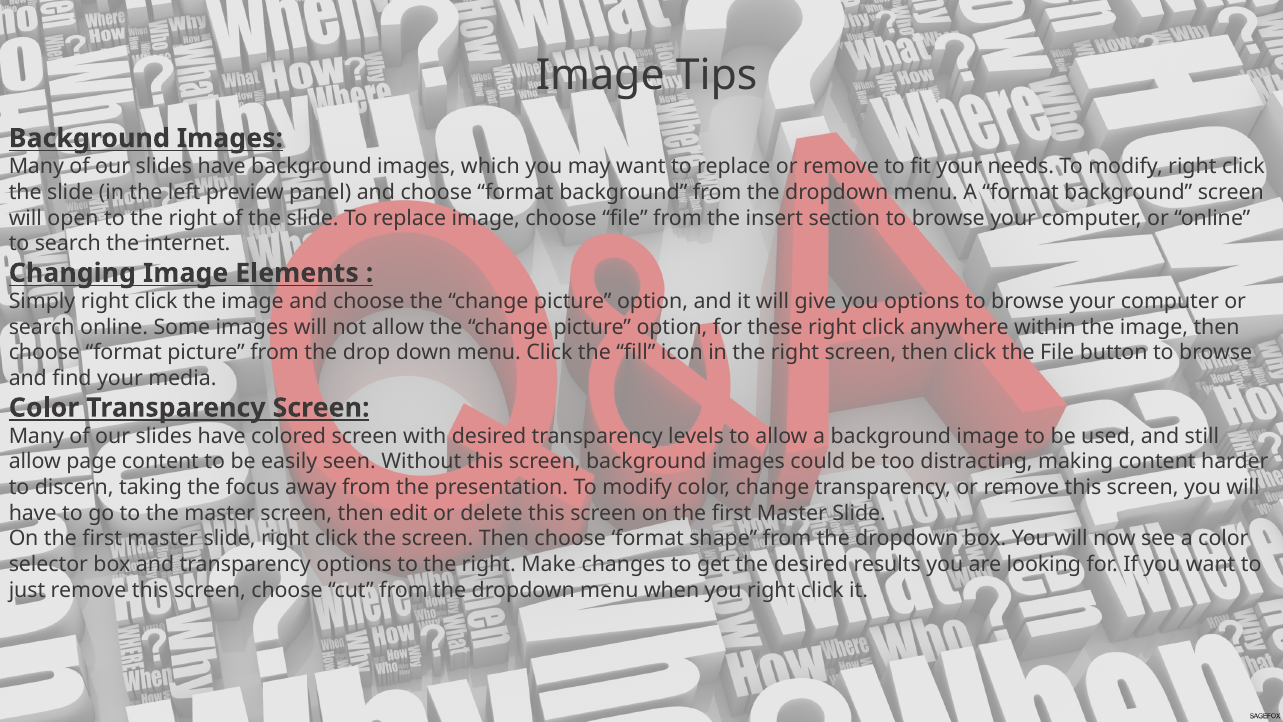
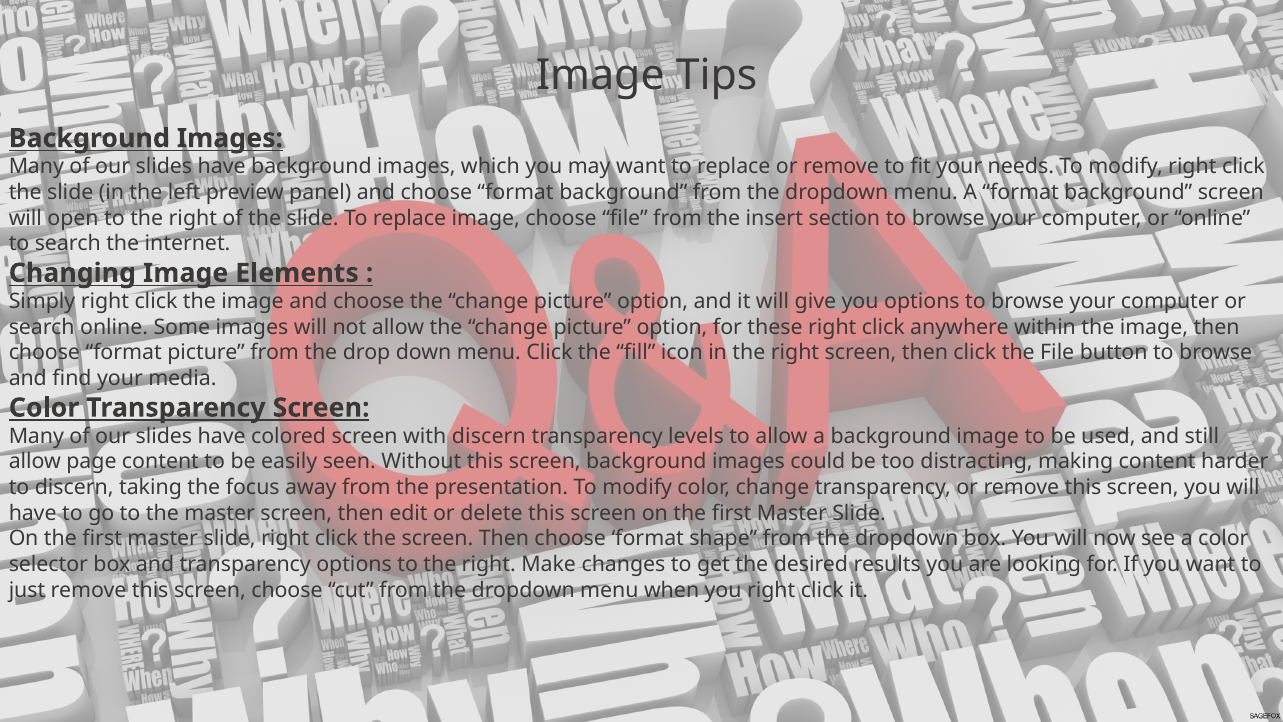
with desired: desired -> discern
